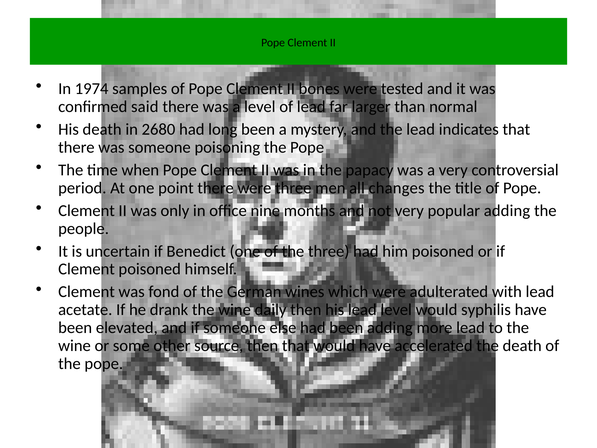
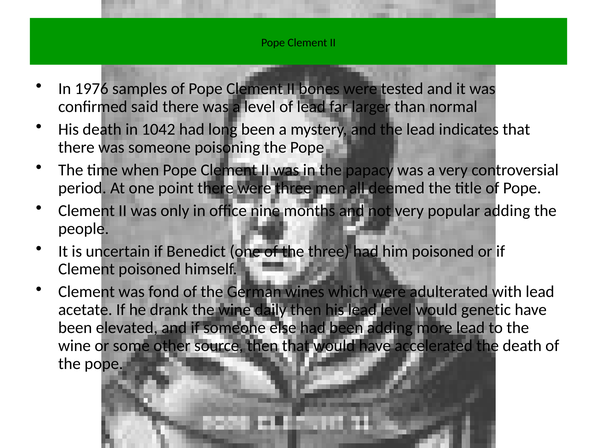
1974: 1974 -> 1976
2680: 2680 -> 1042
changes: changes -> deemed
syphilis: syphilis -> genetic
